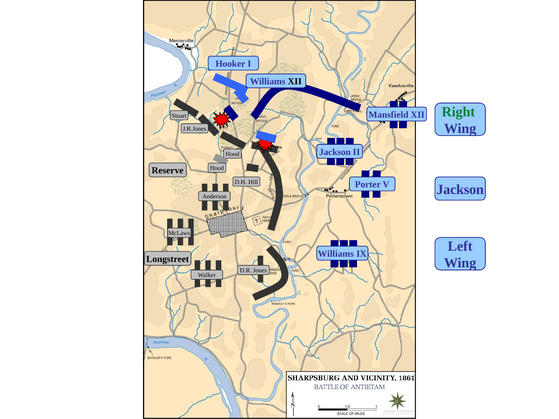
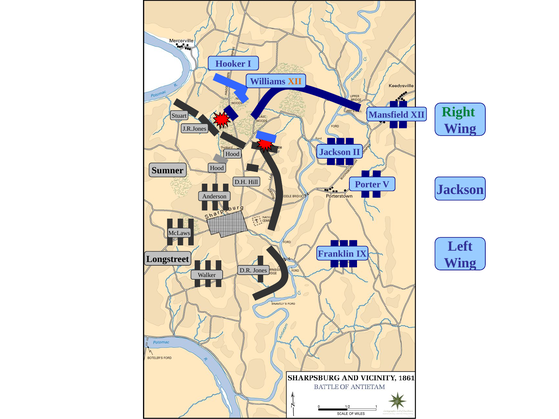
XII at (295, 82) colour: black -> orange
Reserve: Reserve -> Sumner
Williams at (336, 254): Williams -> Franklin
